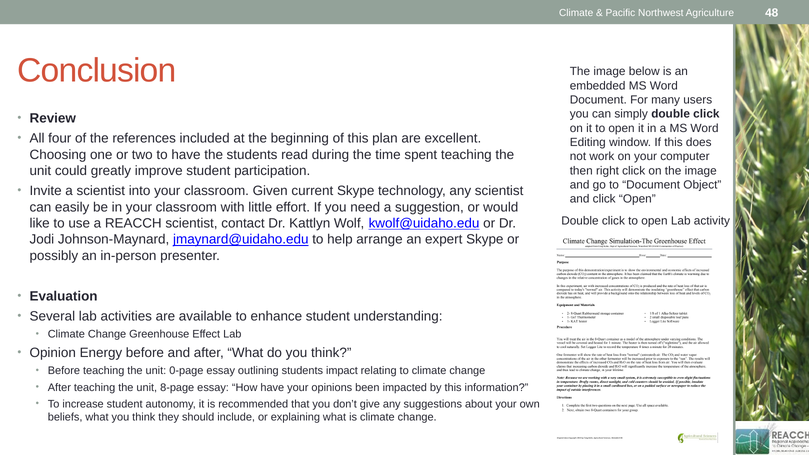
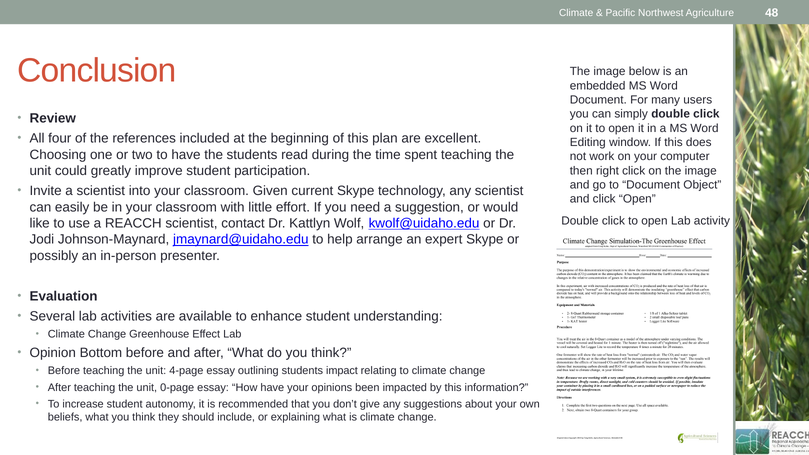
Energy: Energy -> Bottom
0-page: 0-page -> 4-page
8-page: 8-page -> 0-page
